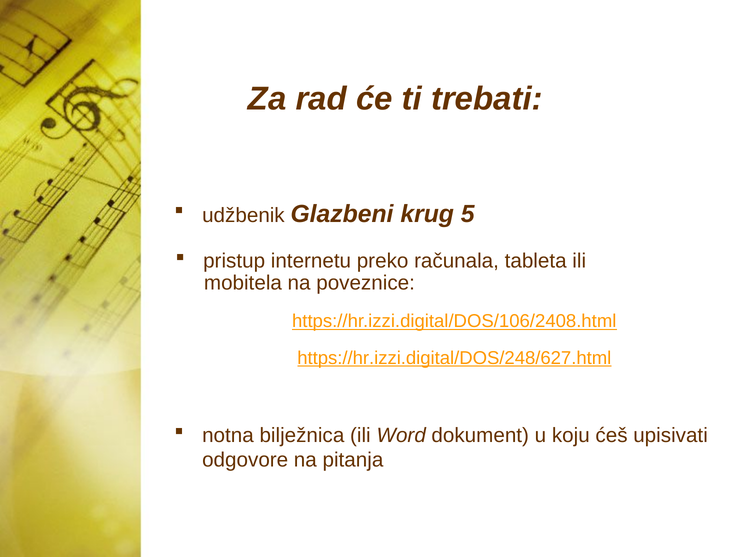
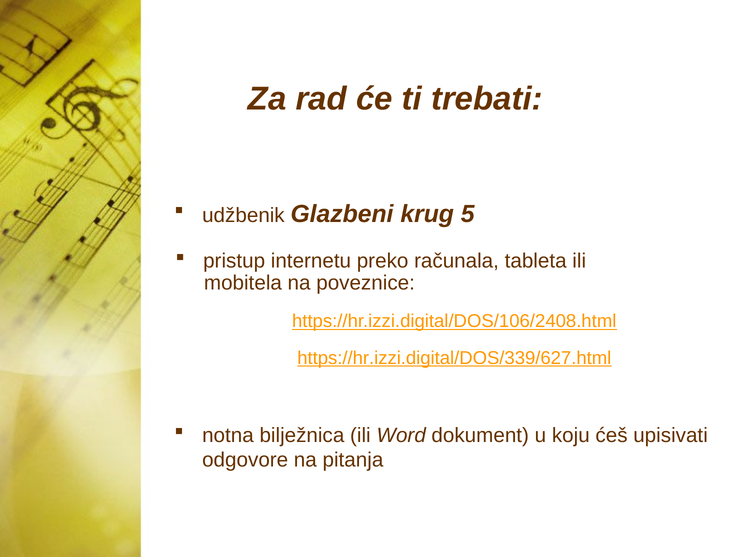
https://hr.izzi.digital/DOS/248/627.html: https://hr.izzi.digital/DOS/248/627.html -> https://hr.izzi.digital/DOS/339/627.html
